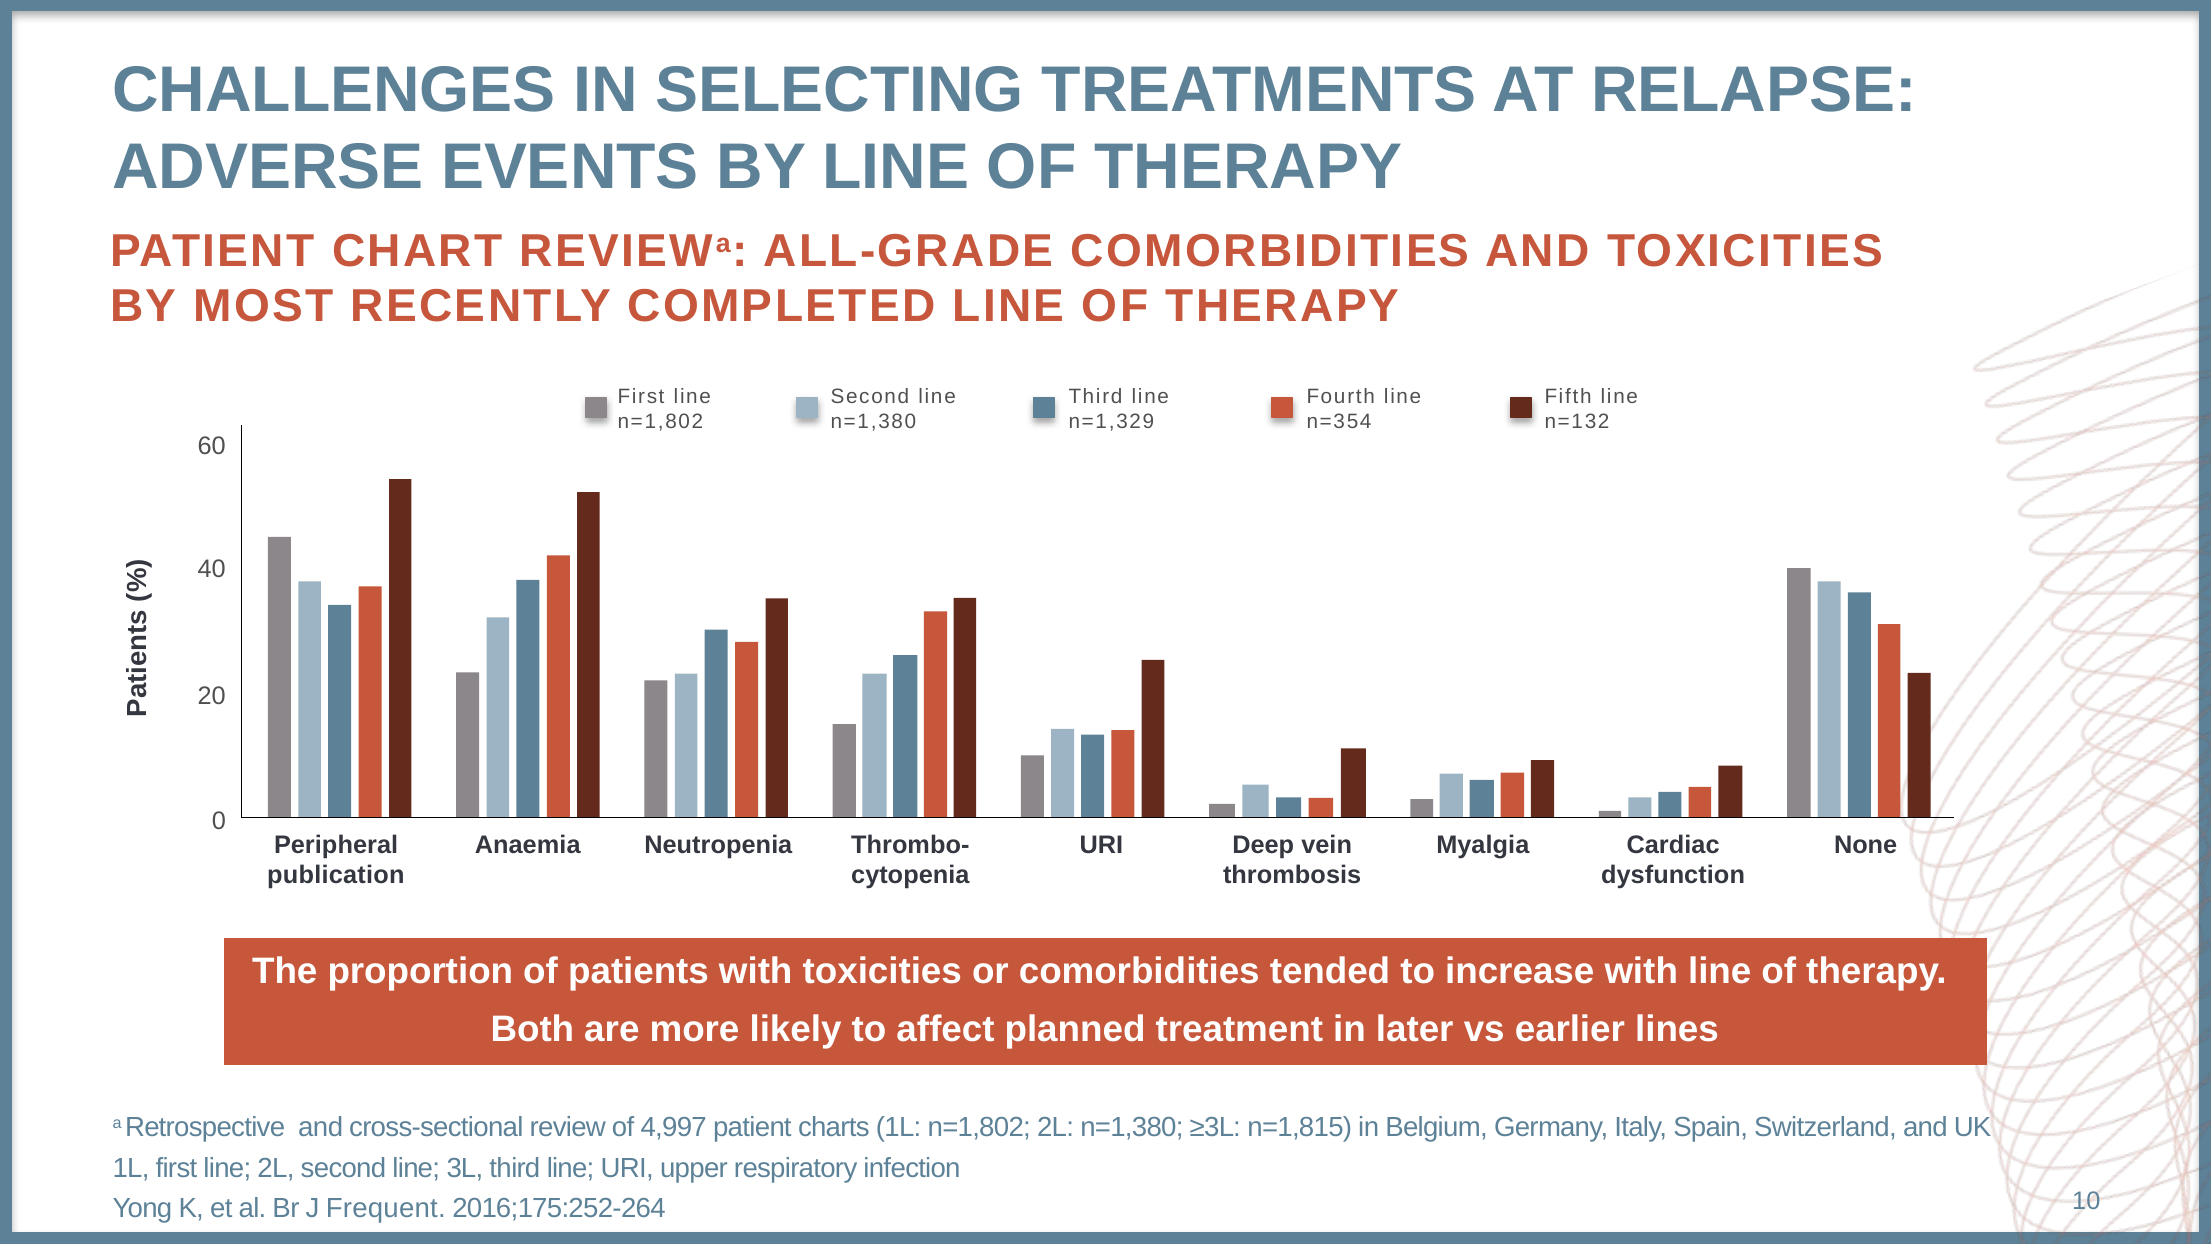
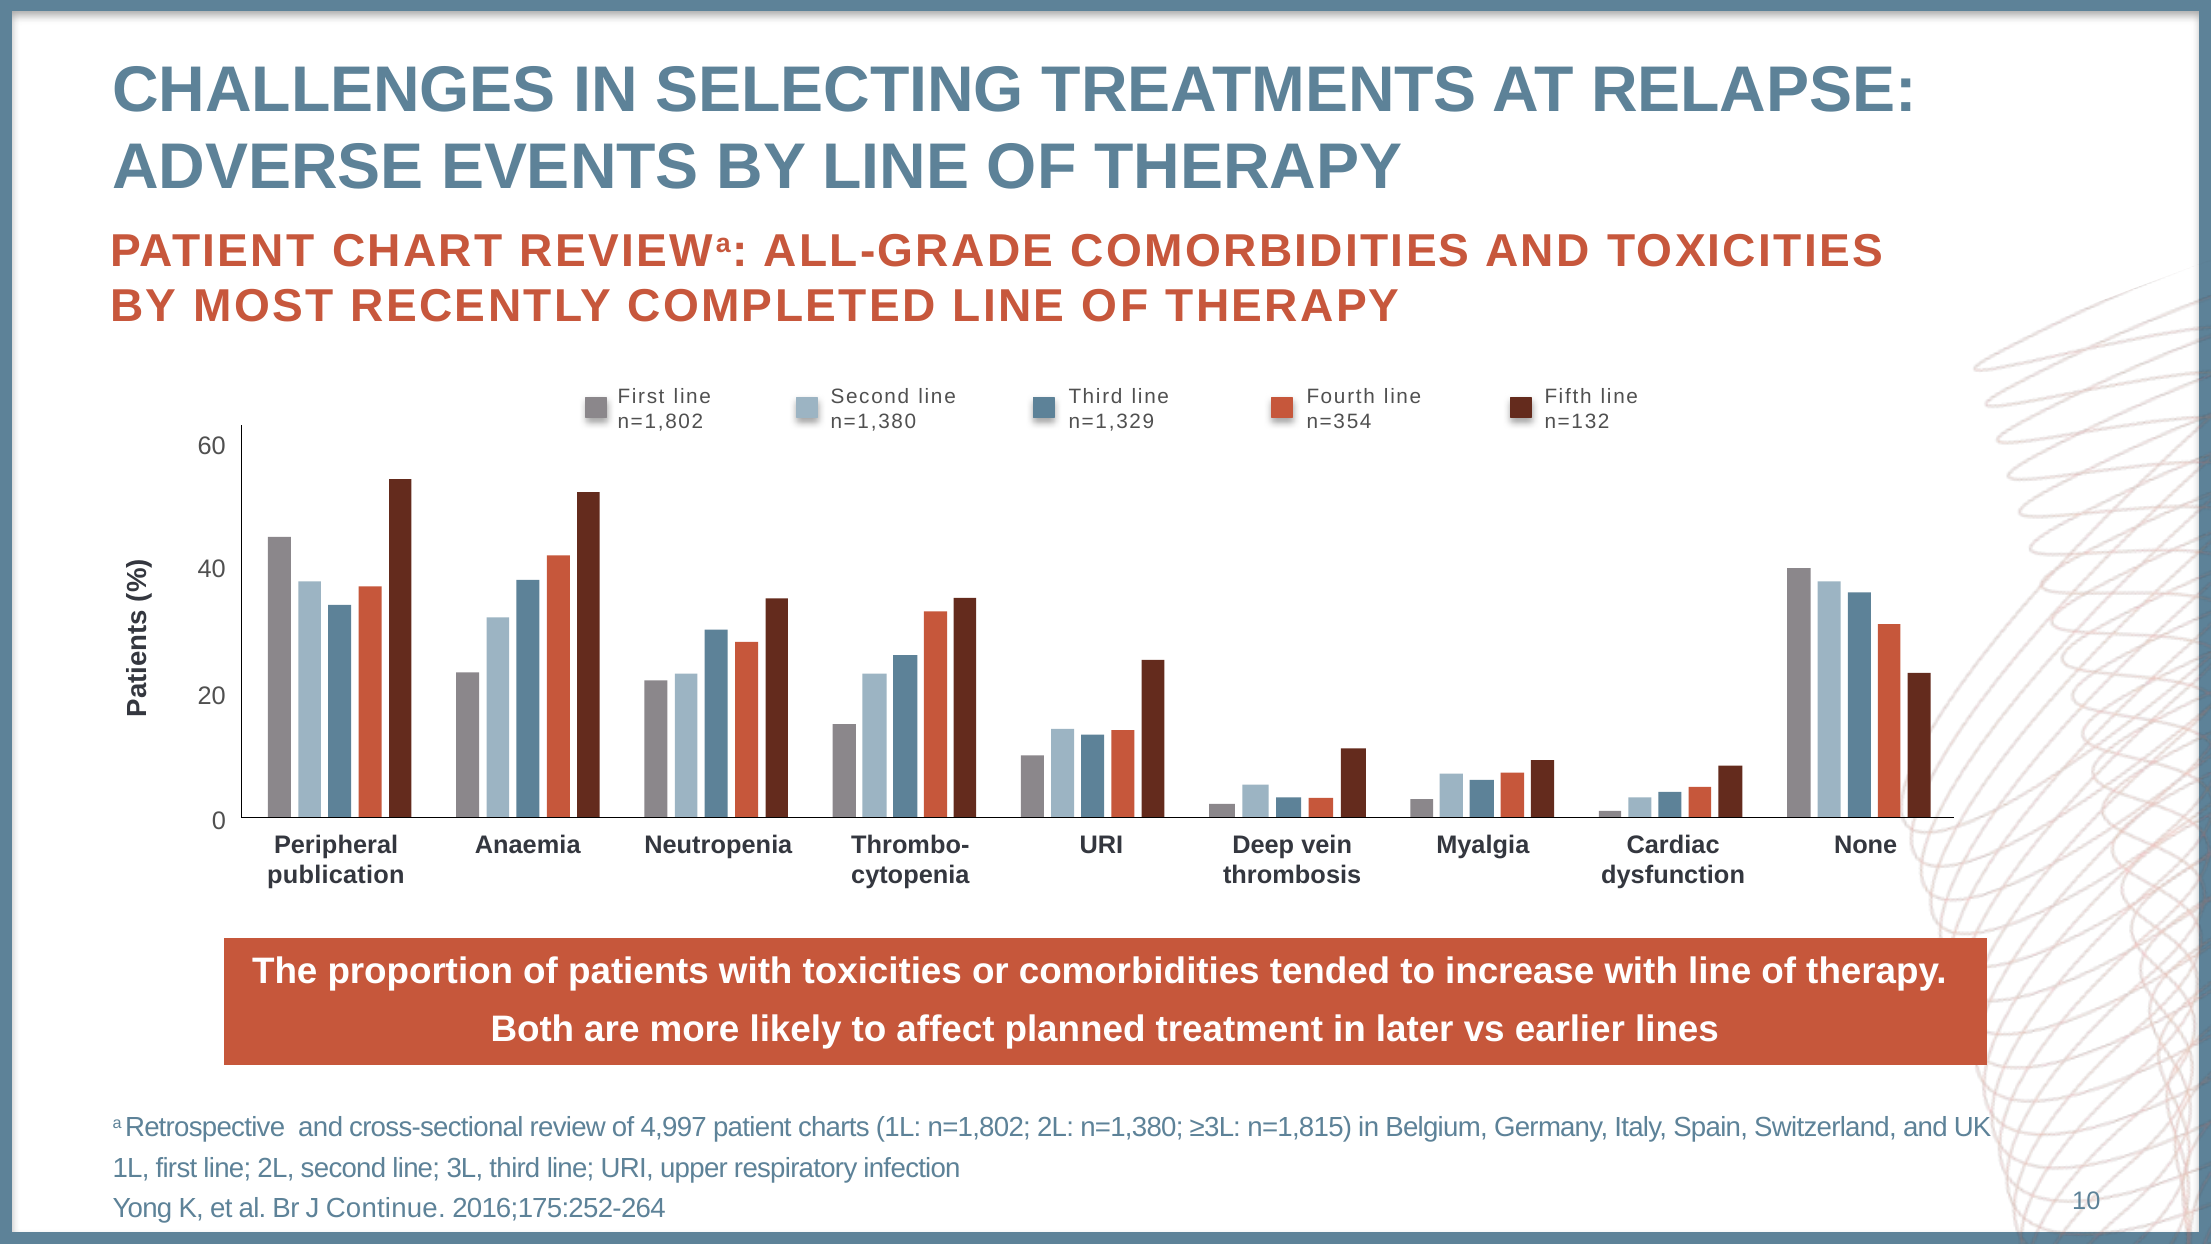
Frequent: Frequent -> Continue
